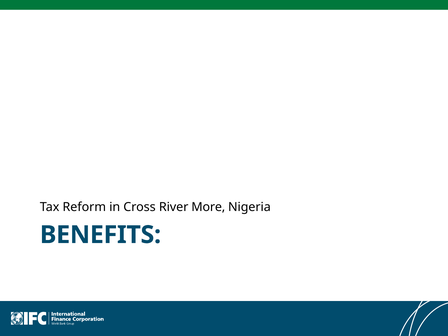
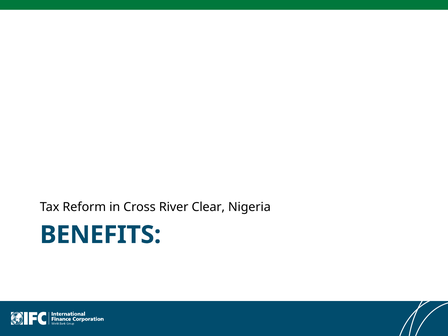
More: More -> Clear
